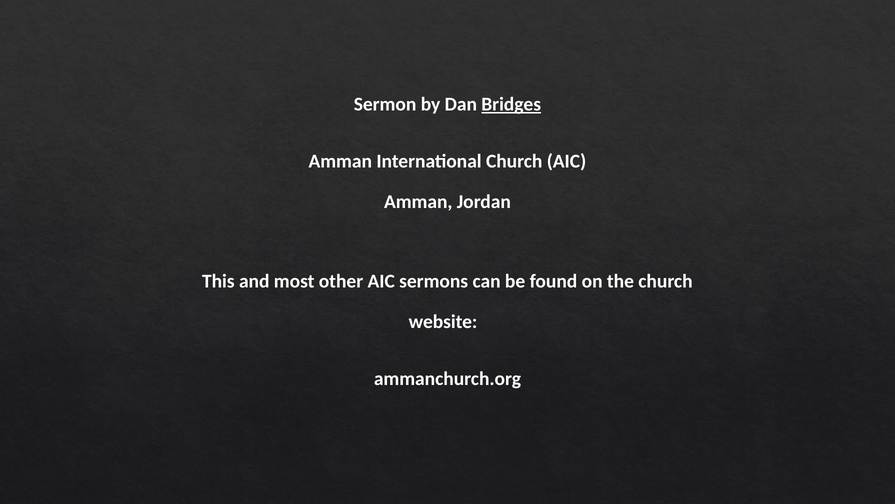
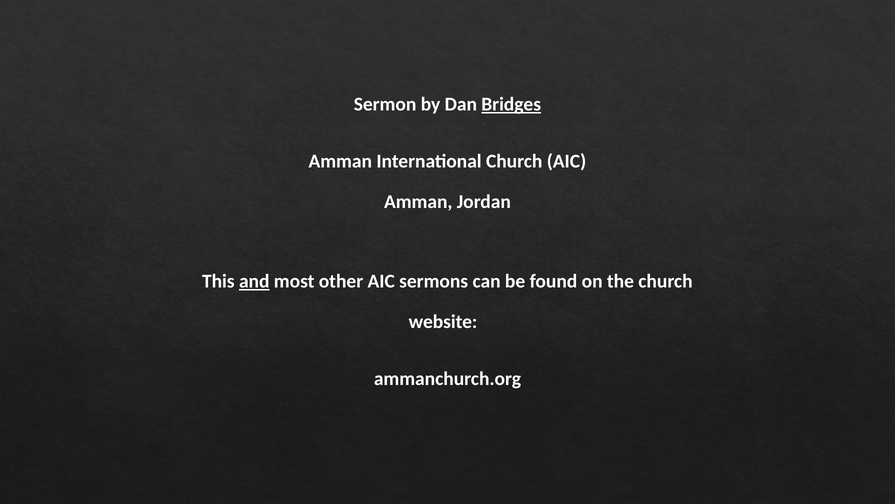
and underline: none -> present
